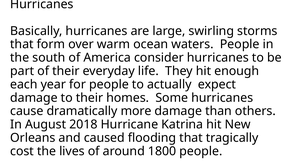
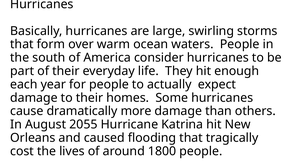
2018: 2018 -> 2055
